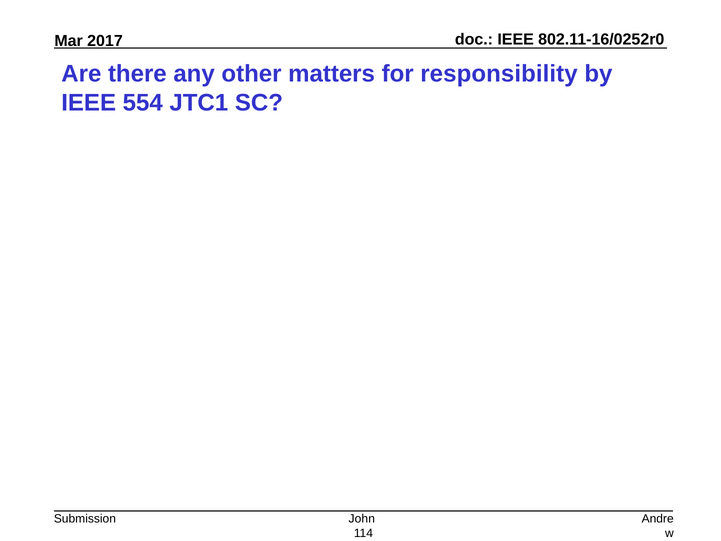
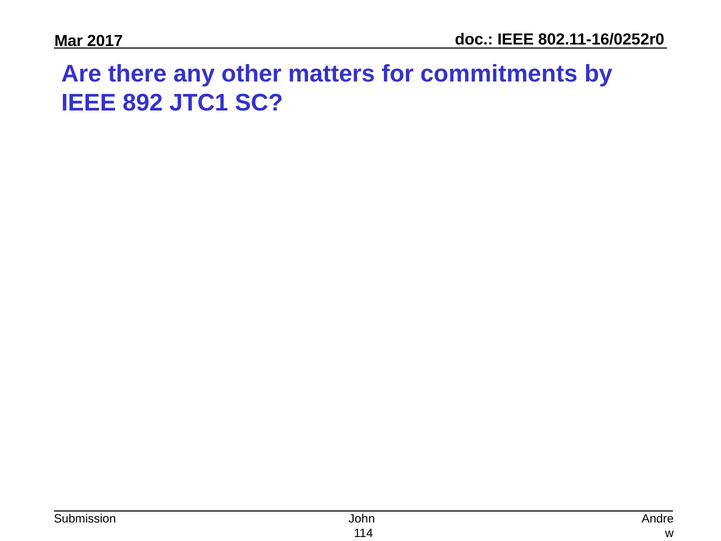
responsibility: responsibility -> commitments
554: 554 -> 892
